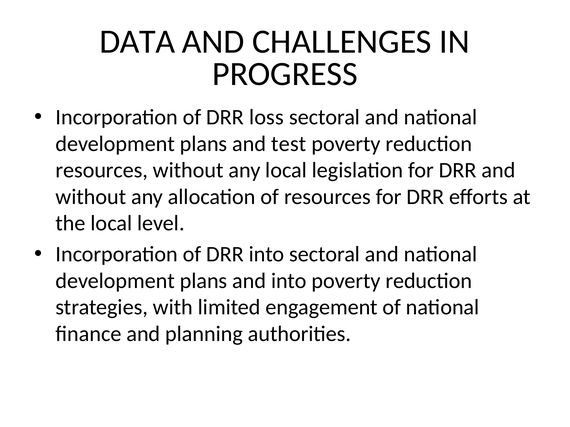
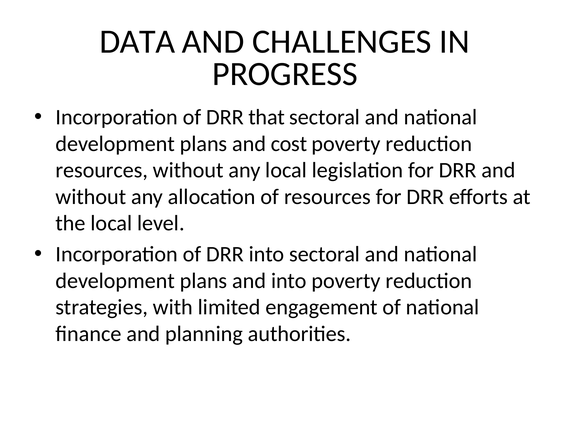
loss: loss -> that
test: test -> cost
